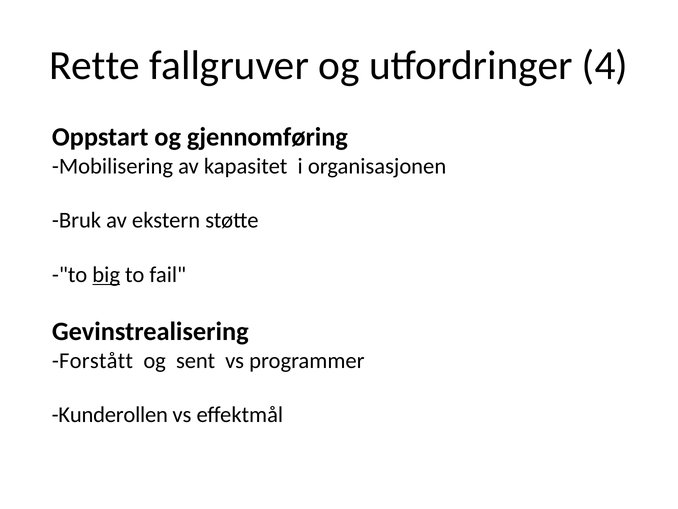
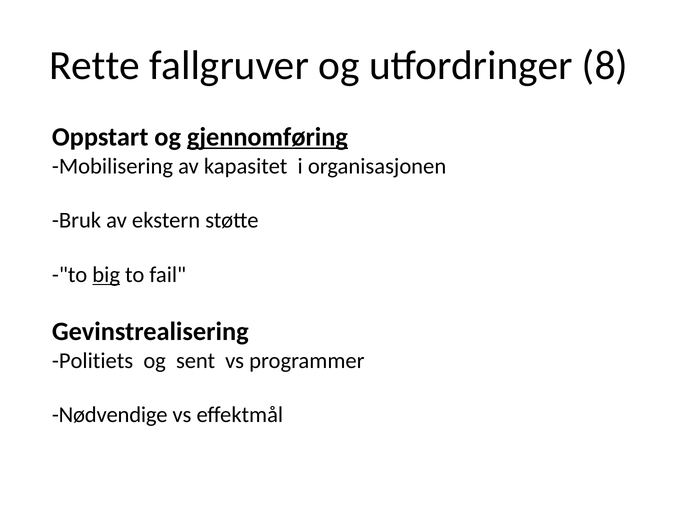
4: 4 -> 8
gjennomføring underline: none -> present
Forstått: Forstått -> Politiets
Kunderollen: Kunderollen -> Nødvendige
